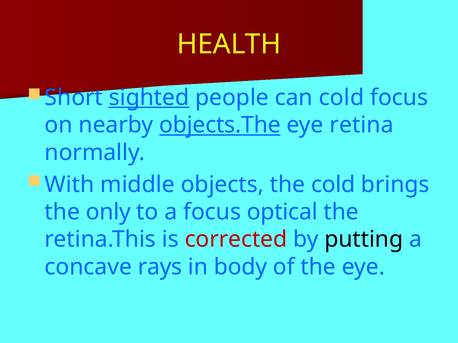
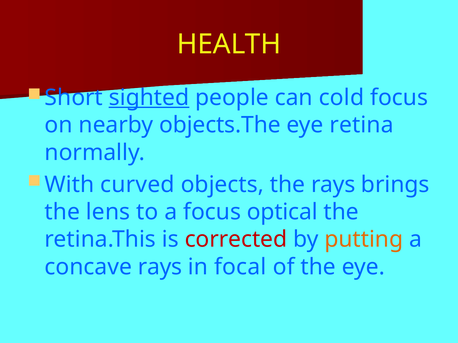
objects.The underline: present -> none
middle: middle -> curved
the cold: cold -> rays
only: only -> lens
putting colour: black -> orange
body: body -> focal
